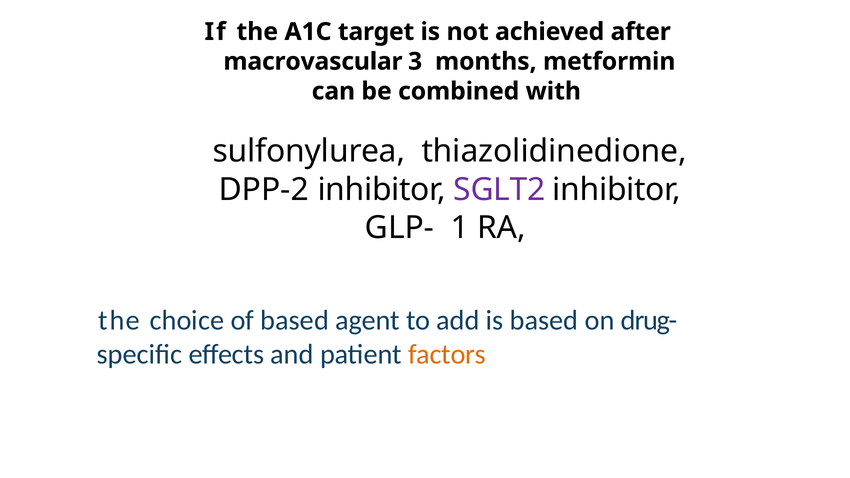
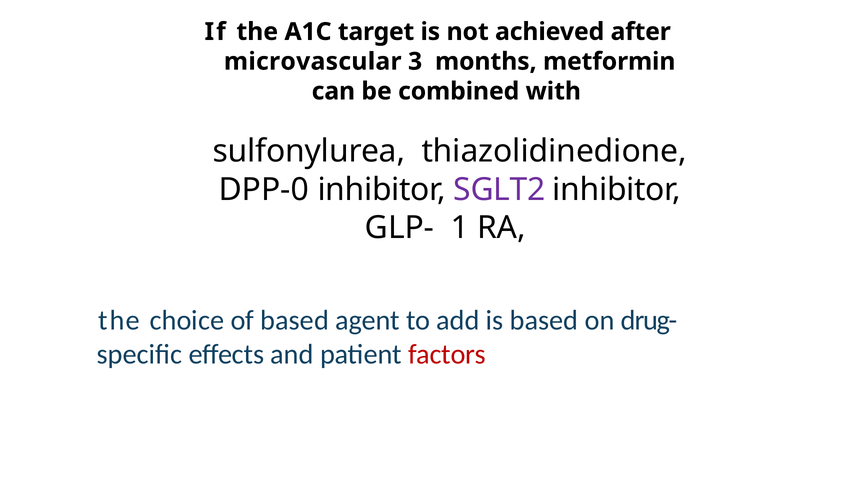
macrovascular: macrovascular -> microvascular
DPP-2: DPP-2 -> DPP-0
factors colour: orange -> red
